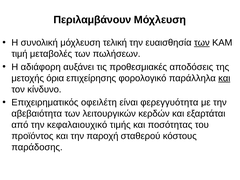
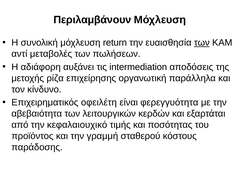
τελική: τελική -> return
τιμή: τιμή -> αντί
προθεσμιακές: προθεσμιακές -> intermediation
όρια: όρια -> ρίζα
φορολογικό: φορολογικό -> οργανωτική
και at (224, 78) underline: present -> none
παροχή: παροχή -> γραμμή
